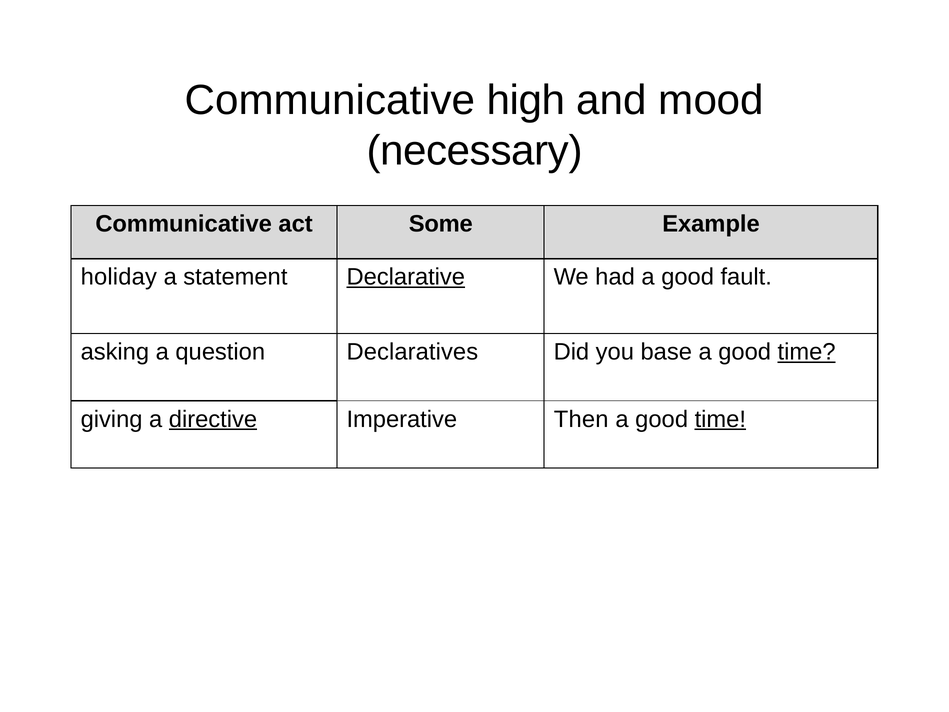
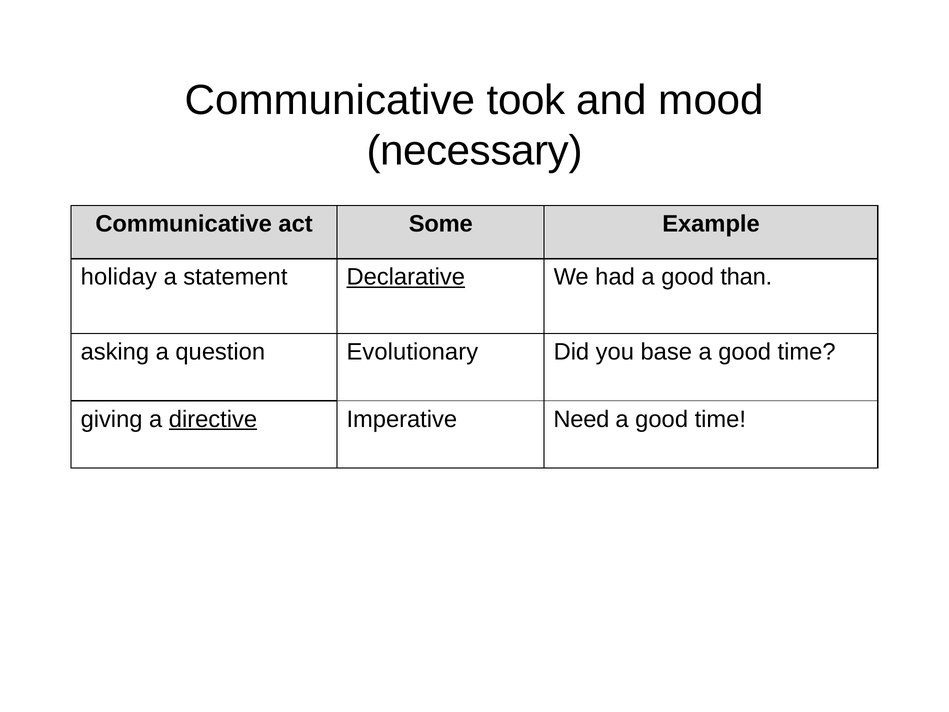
high: high -> took
fault: fault -> than
Declaratives: Declaratives -> Evolutionary
time at (807, 352) underline: present -> none
Then: Then -> Need
time at (720, 419) underline: present -> none
